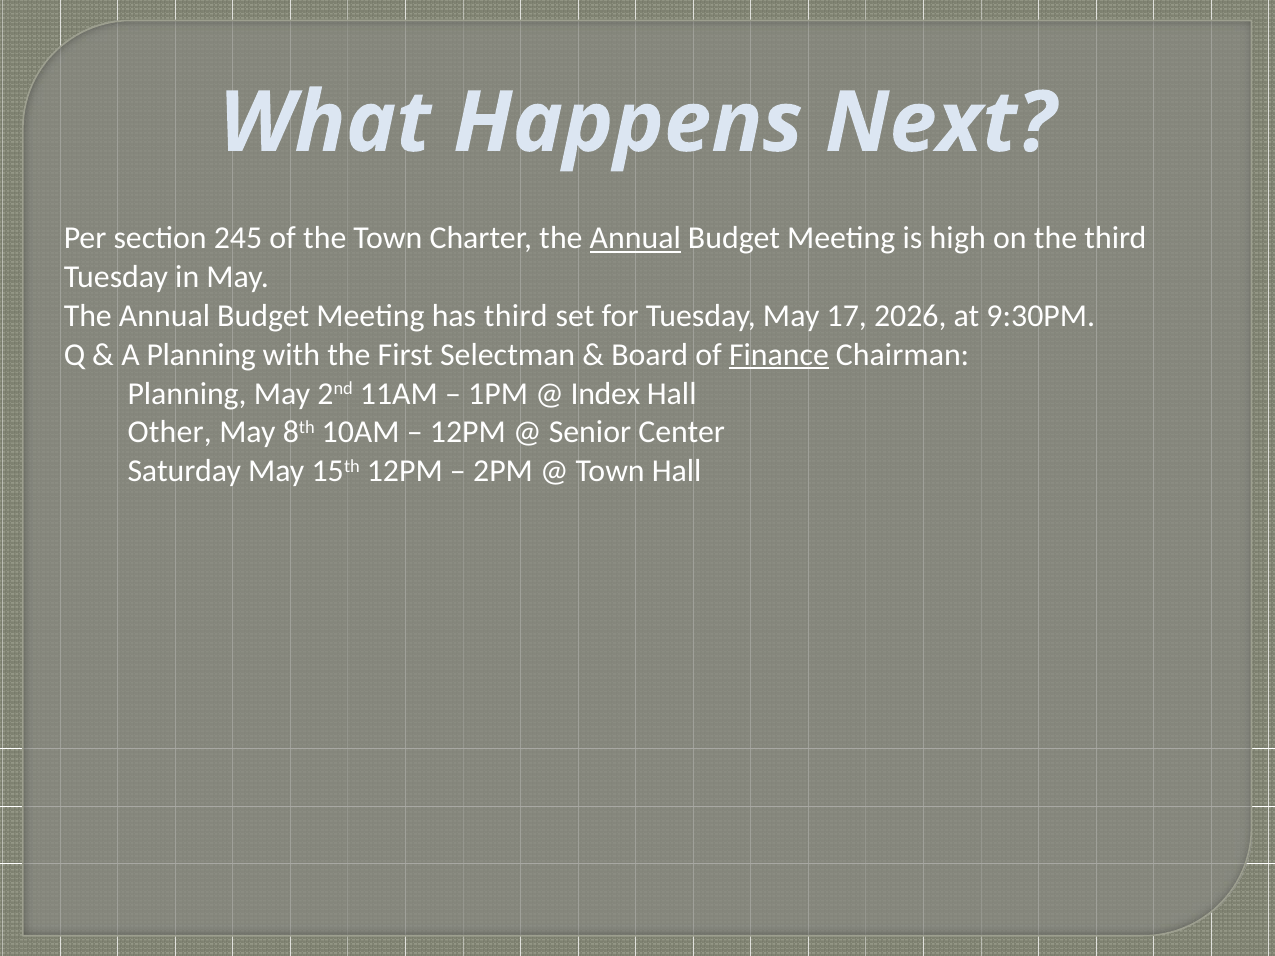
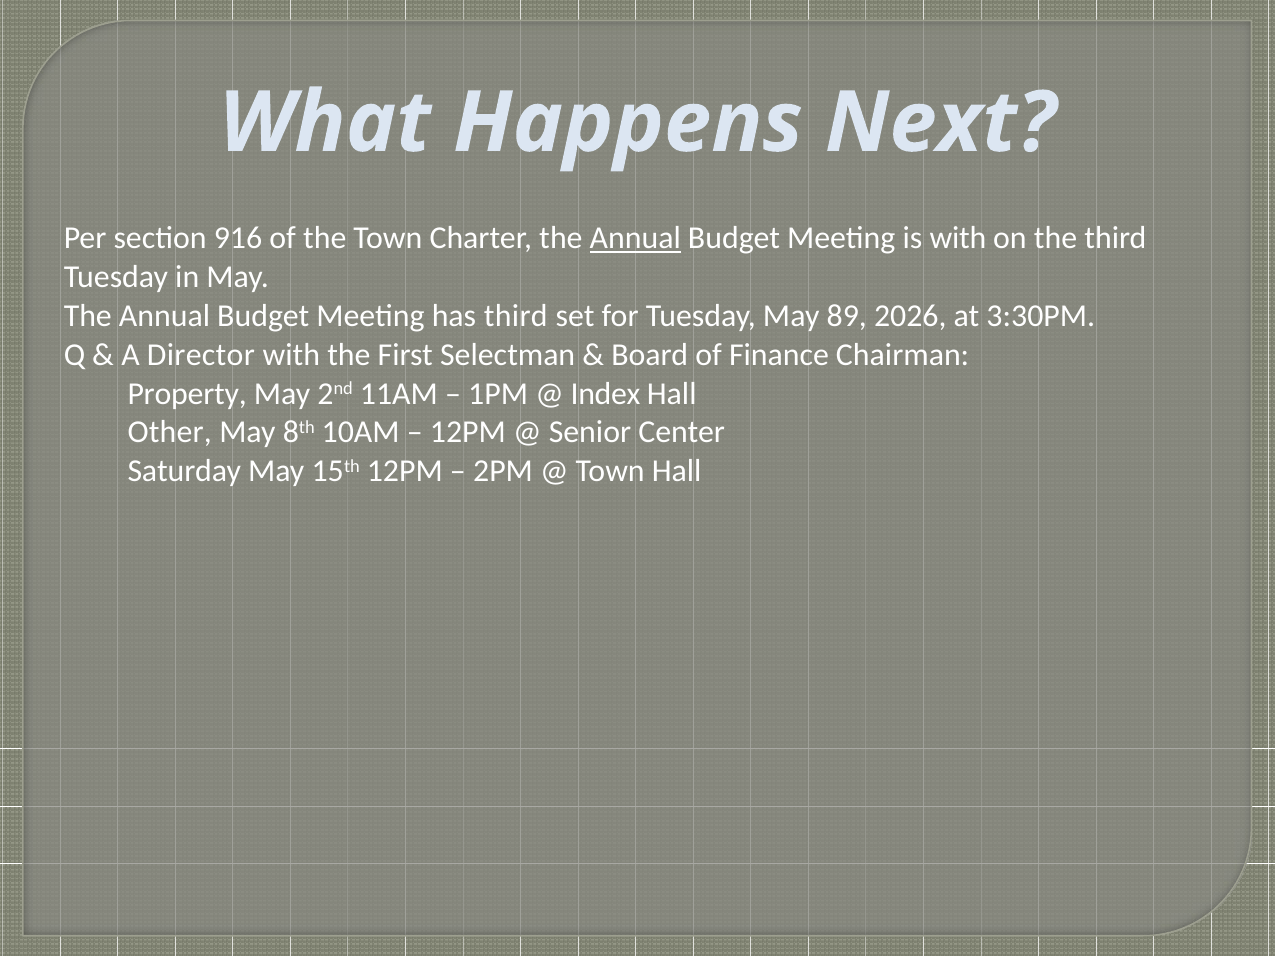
245: 245 -> 916
is high: high -> with
17: 17 -> 89
9:30PM: 9:30PM -> 3:30PM
A Planning: Planning -> Director
Finance underline: present -> none
Planning at (187, 394): Planning -> Property
